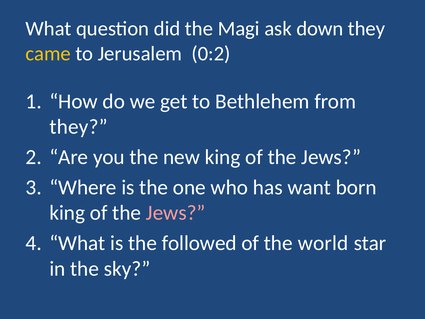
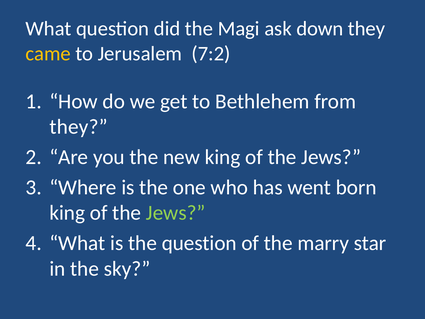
0:2: 0:2 -> 7:2
want: want -> went
Jews at (176, 213) colour: pink -> light green
the followed: followed -> question
world: world -> marry
